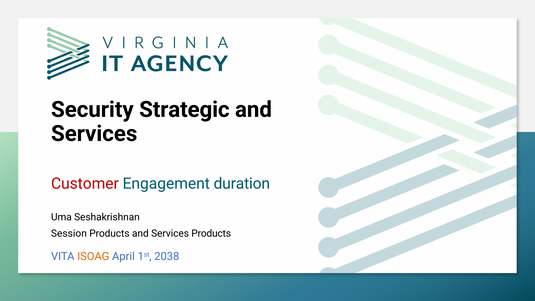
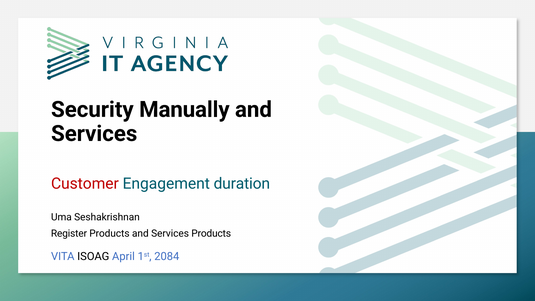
Strategic: Strategic -> Manually
Session: Session -> Register
ISOAG colour: orange -> black
2038: 2038 -> 2084
